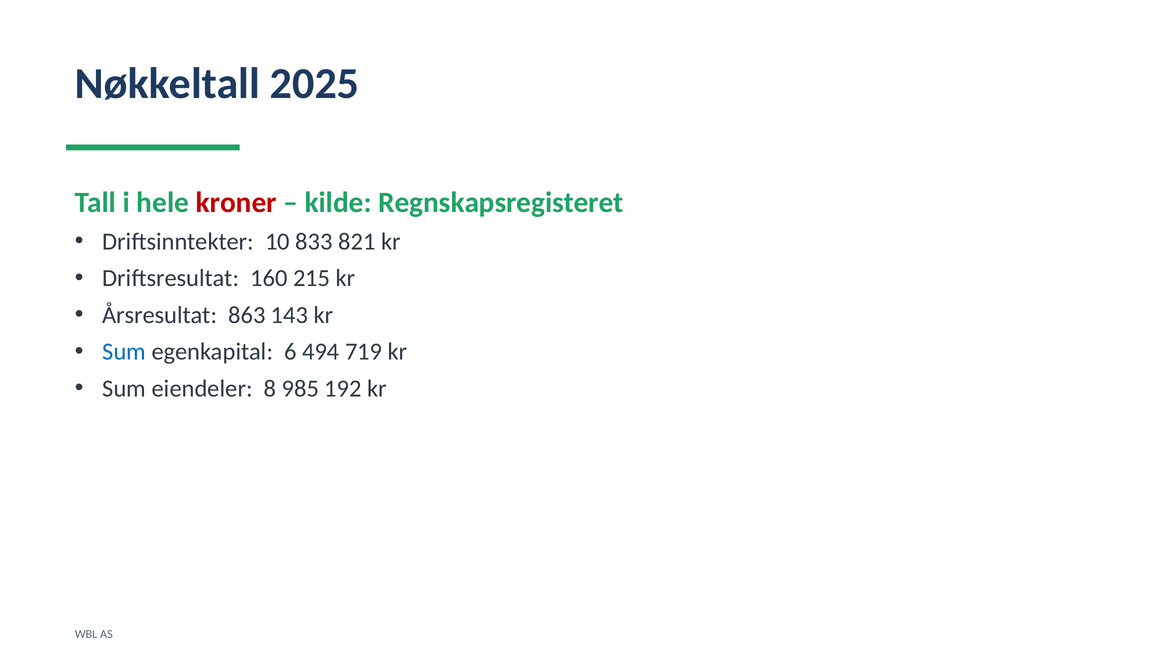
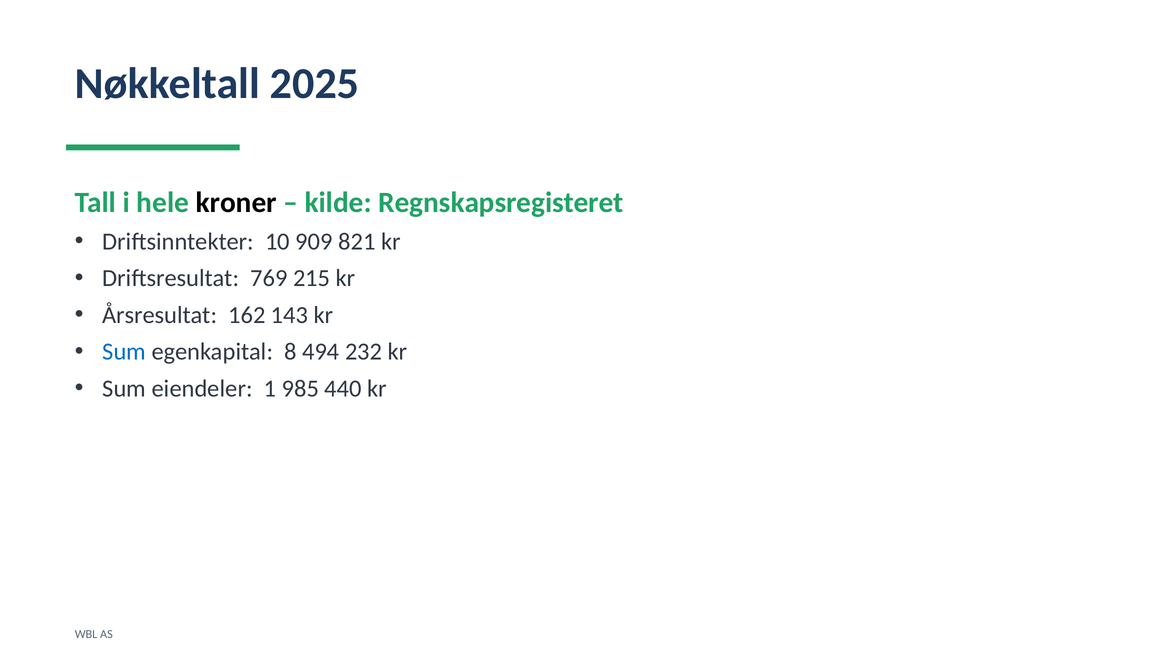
kroner colour: red -> black
833: 833 -> 909
160: 160 -> 769
863: 863 -> 162
6: 6 -> 8
719: 719 -> 232
8: 8 -> 1
192: 192 -> 440
